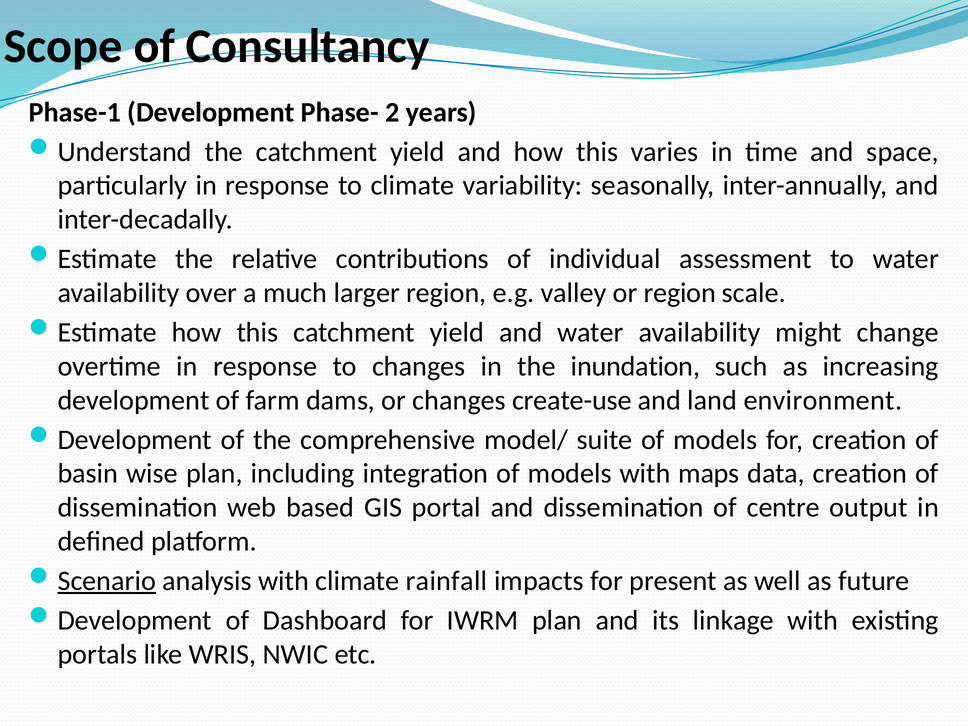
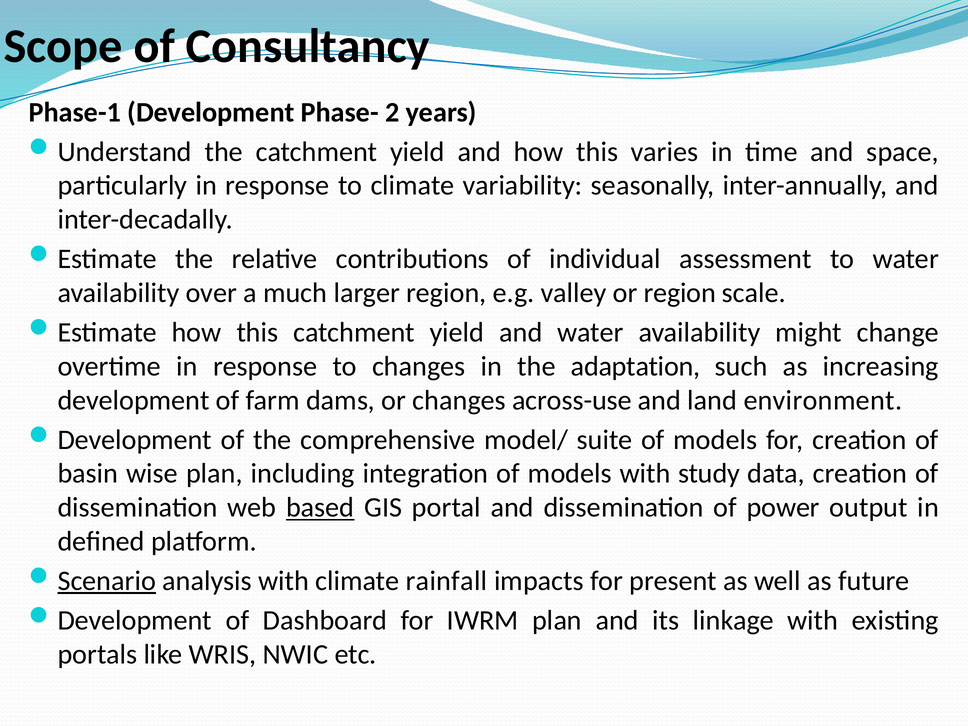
inundation: inundation -> adaptation
create-use: create-use -> across-use
maps: maps -> study
based underline: none -> present
centre: centre -> power
